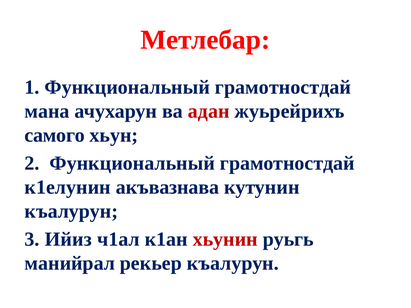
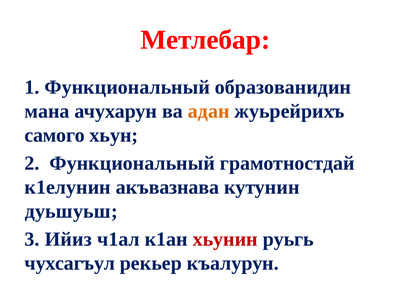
1 Функциональный грамотностдай: грамотностдай -> образованидин
адан colour: red -> orange
къалурун at (71, 211): къалурун -> дуьшуьш
манийрал: манийрал -> чухсагъул
